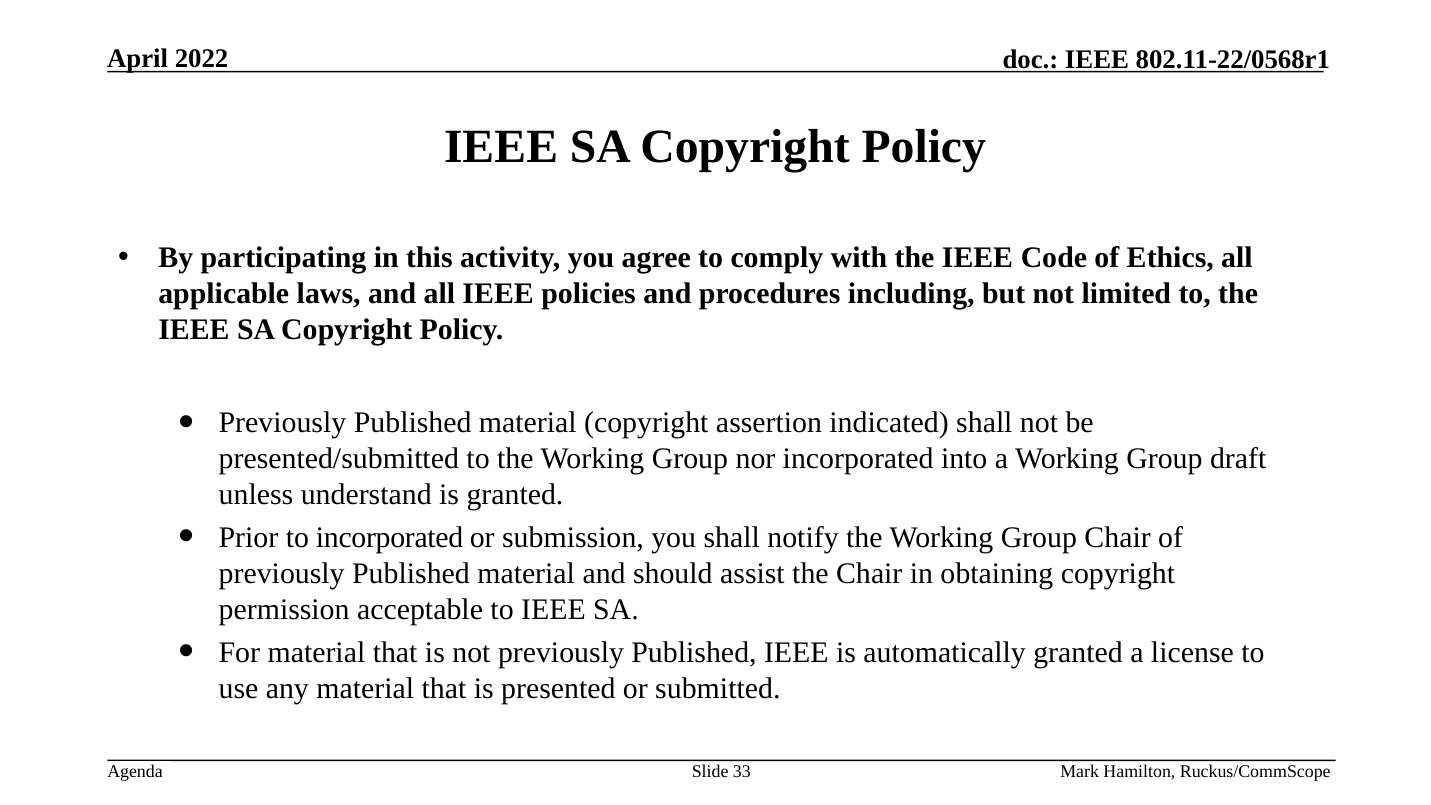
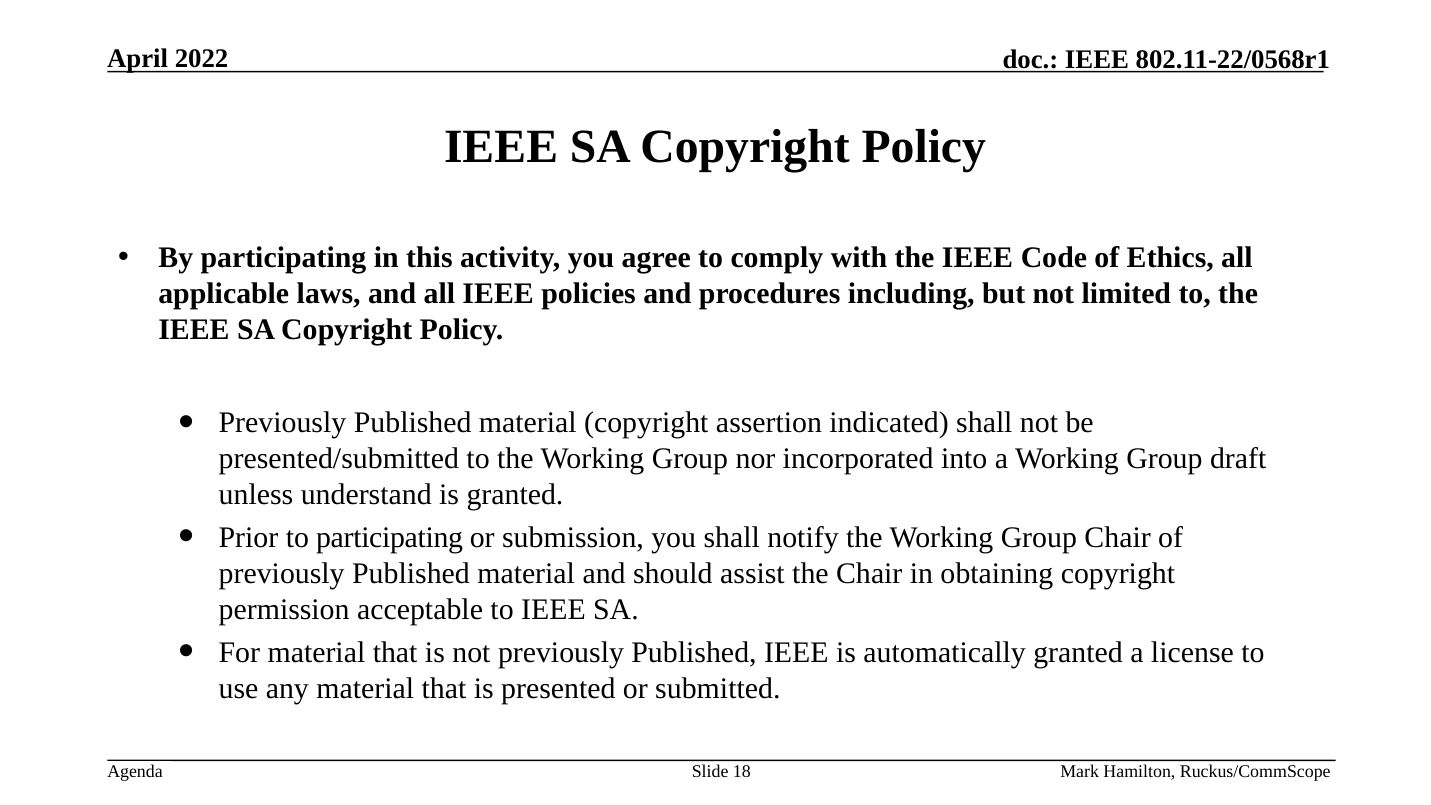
to incorporated: incorporated -> participating
33: 33 -> 18
